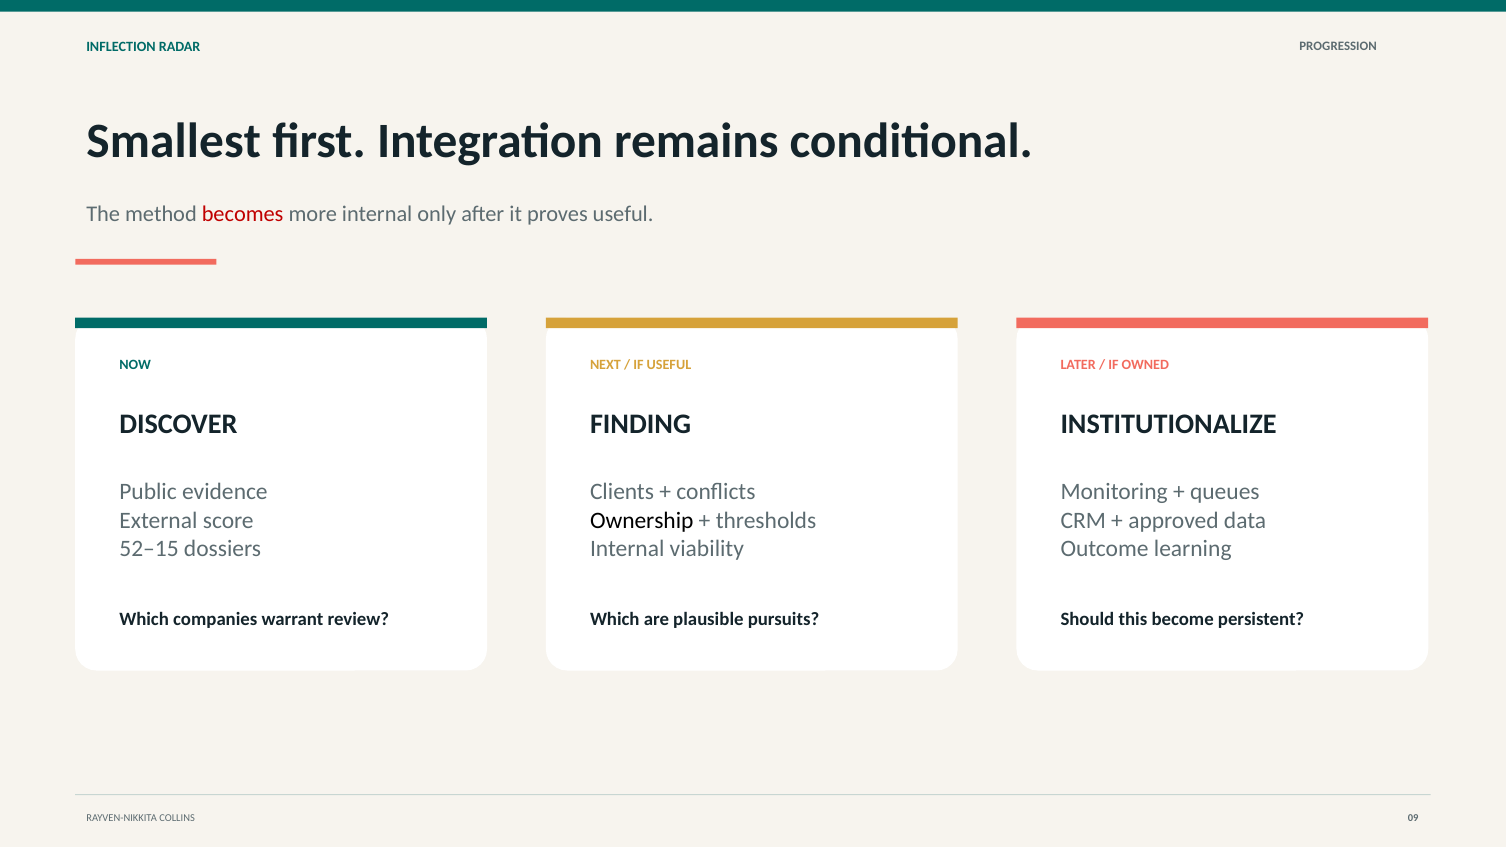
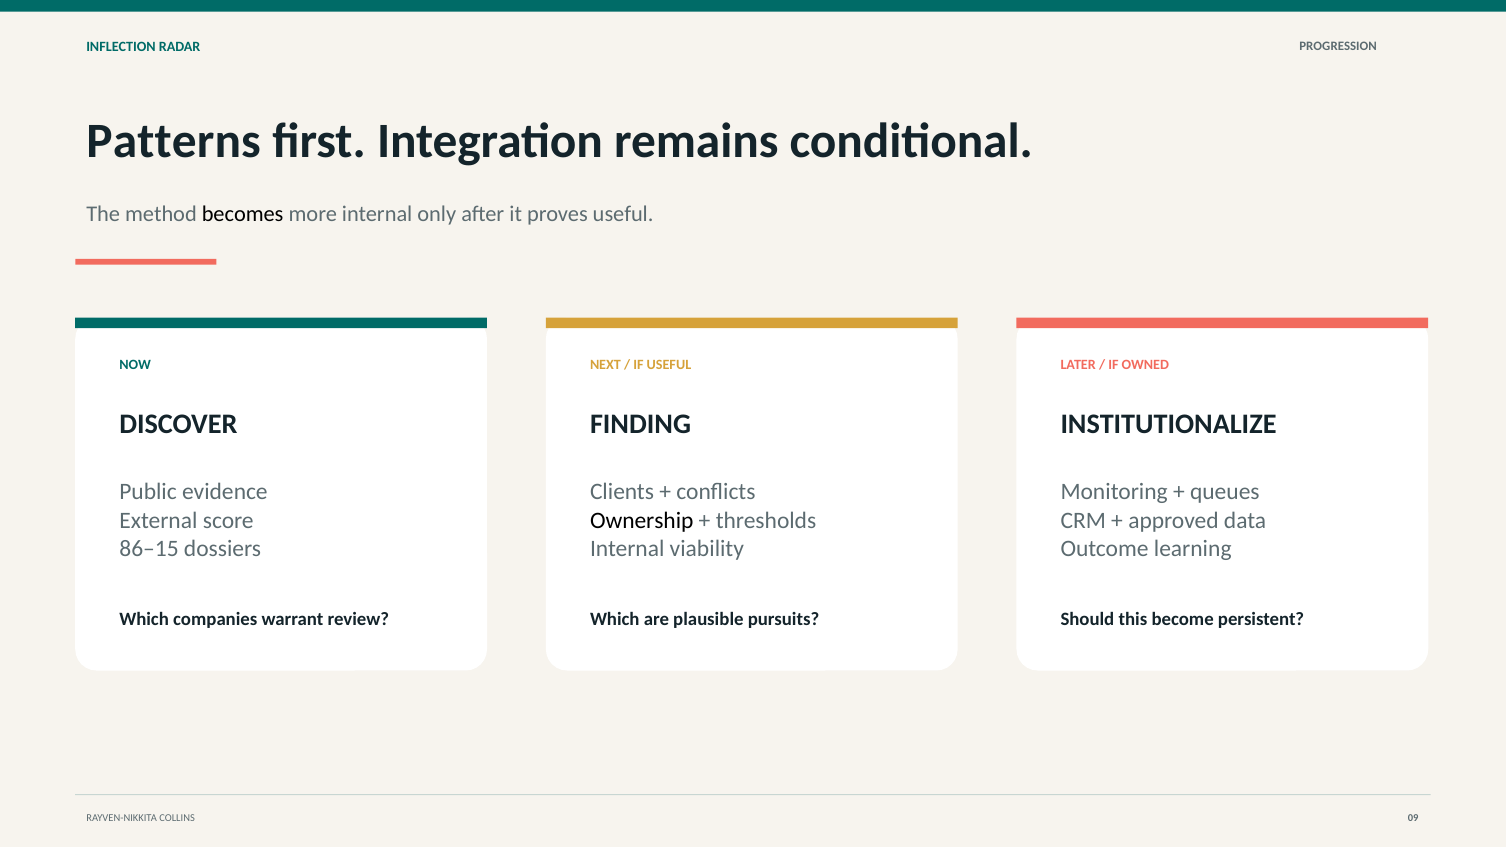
Smallest: Smallest -> Patterns
becomes colour: red -> black
52–15: 52–15 -> 86–15
